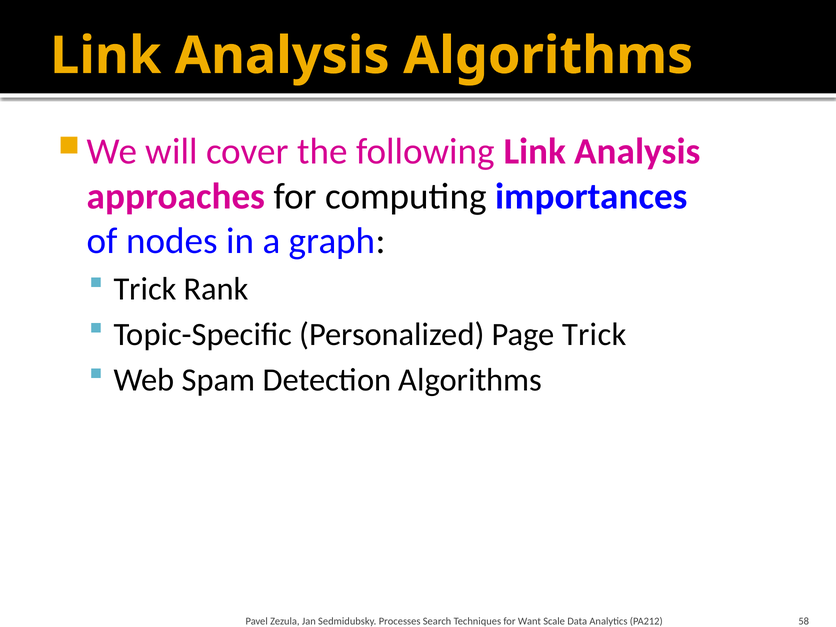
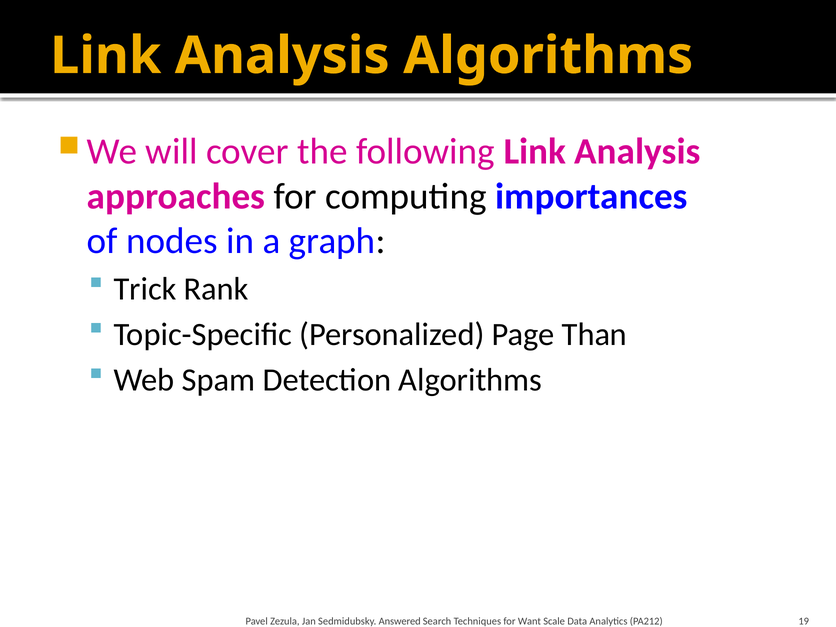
Page Trick: Trick -> Than
Processes: Processes -> Answered
58: 58 -> 19
